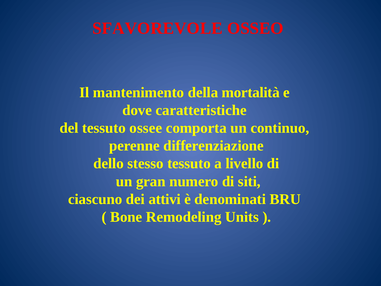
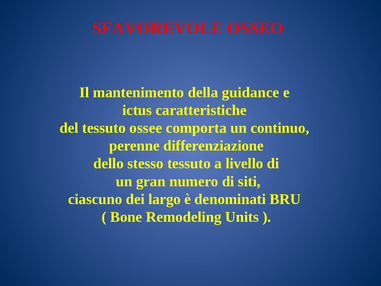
mortalità: mortalità -> guidance
dove: dove -> ictus
attivi: attivi -> largo
